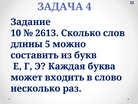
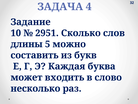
2613: 2613 -> 2951
